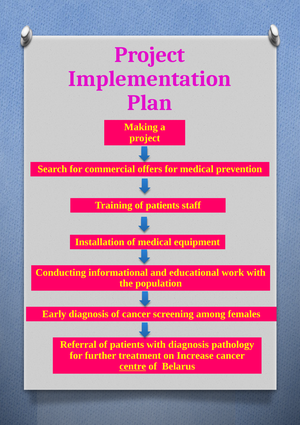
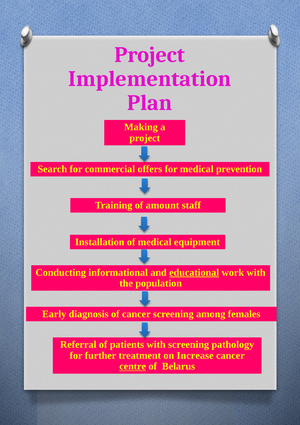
Training of patients: patients -> amount
educational underline: none -> present
with diagnosis: diagnosis -> screening
